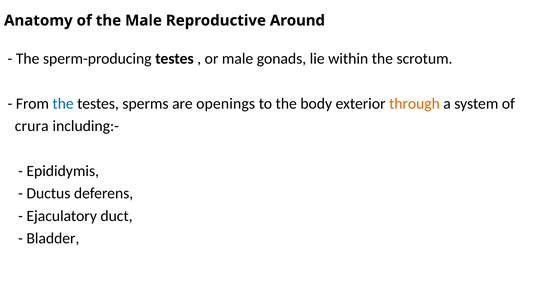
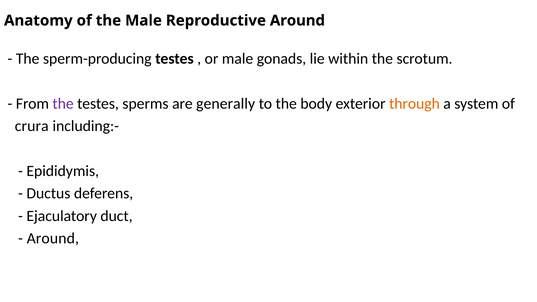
the at (63, 104) colour: blue -> purple
openings: openings -> generally
Bladder at (53, 238): Bladder -> Around
